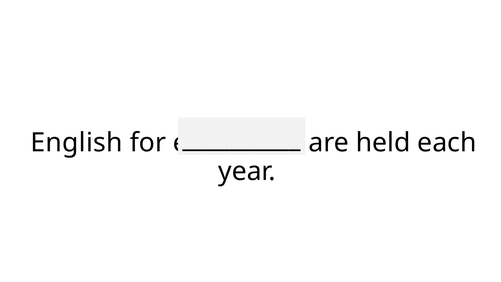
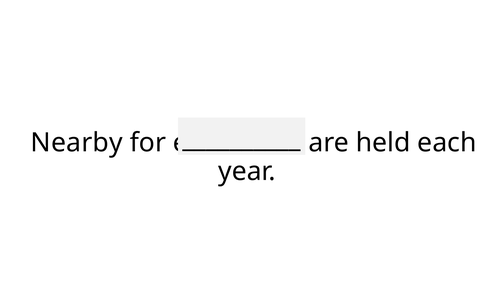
English: English -> Nearby
